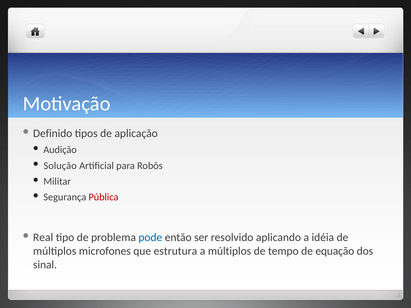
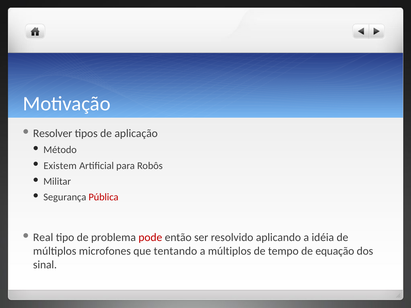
Definido: Definido -> Resolver
Audição: Audição -> Método
Solução: Solução -> Existem
pode colour: blue -> red
estrutura: estrutura -> tentando
